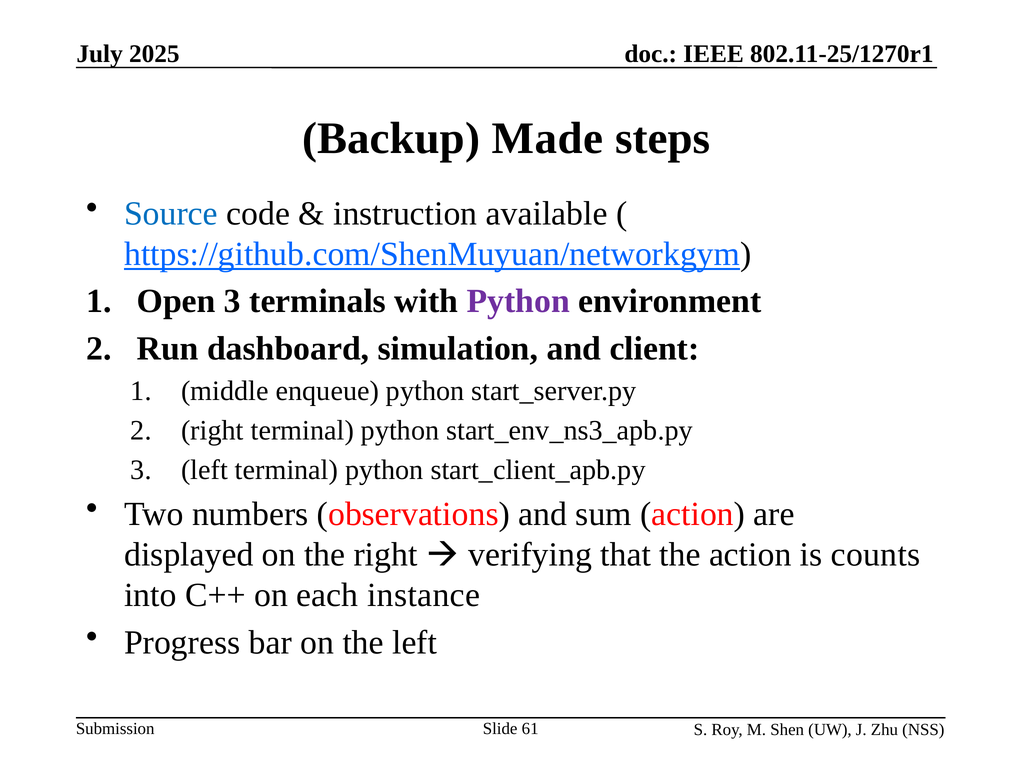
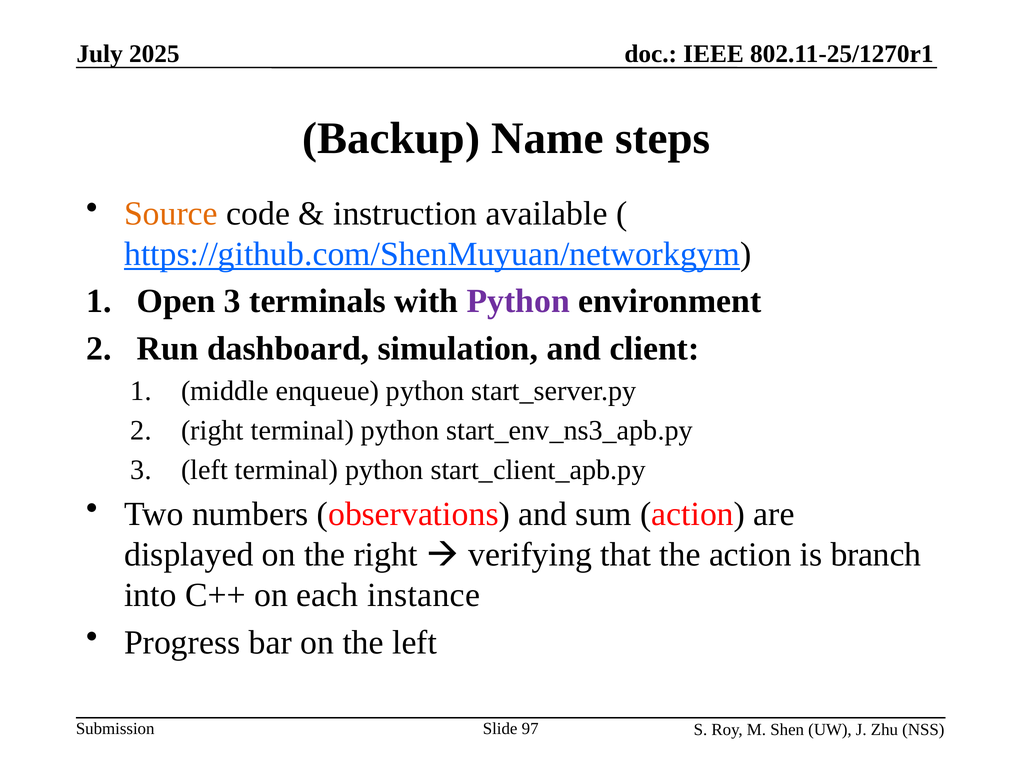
Made: Made -> Name
Source colour: blue -> orange
counts: counts -> branch
61: 61 -> 97
